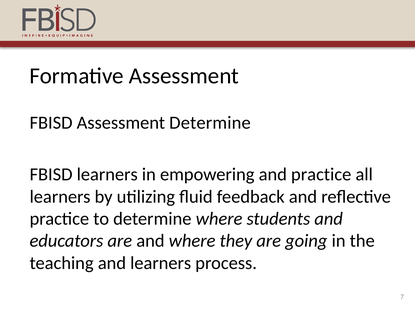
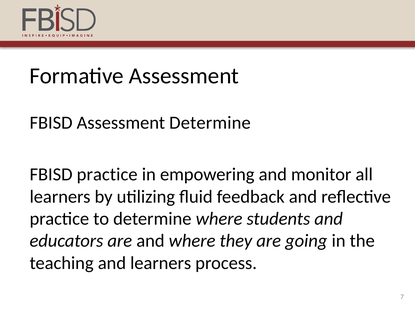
FBISD learners: learners -> practice
and practice: practice -> monitor
